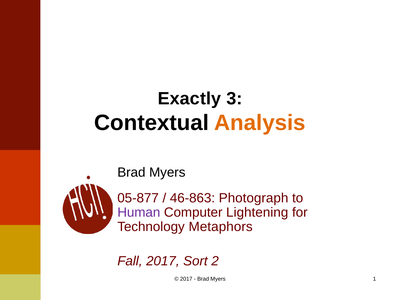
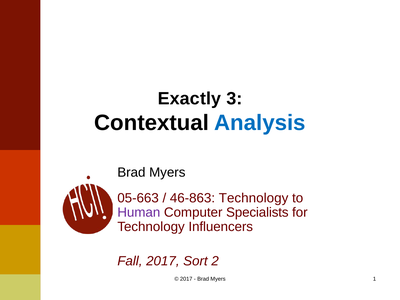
Analysis colour: orange -> blue
05-877: 05-877 -> 05-663
46-863 Photograph: Photograph -> Technology
Lightening: Lightening -> Specialists
Metaphors: Metaphors -> Influencers
